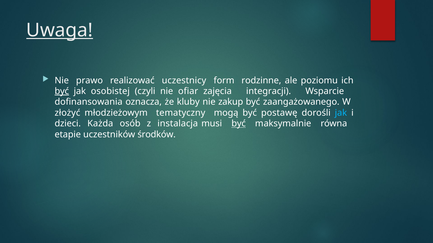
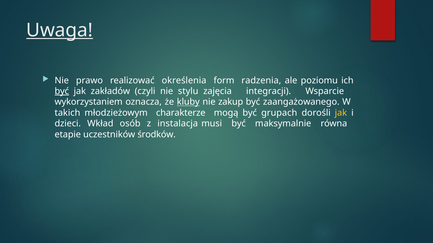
uczestnicy: uczestnicy -> określenia
rodzinne: rodzinne -> radzenia
osobistej: osobistej -> zakładów
ofiar: ofiar -> stylu
dofinansowania: dofinansowania -> wykorzystaniem
kluby underline: none -> present
złożyć: złożyć -> takich
tematyczny: tematyczny -> charakterze
postawę: postawę -> grupach
jak at (341, 113) colour: light blue -> yellow
Każda: Każda -> Wkład
być at (239, 124) underline: present -> none
